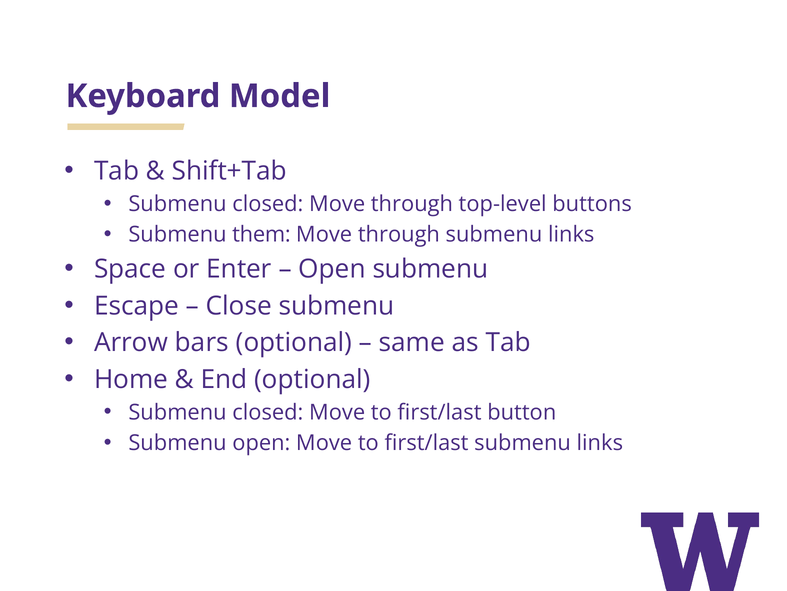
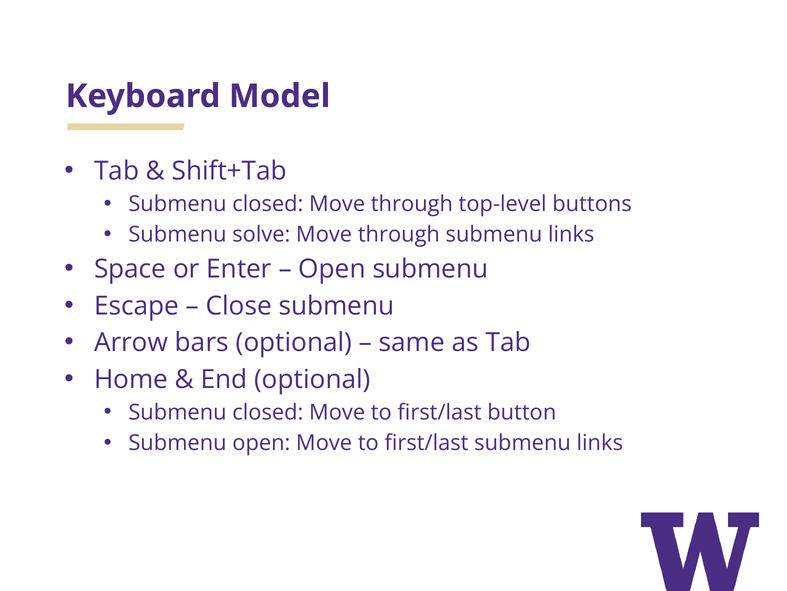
them: them -> solve
